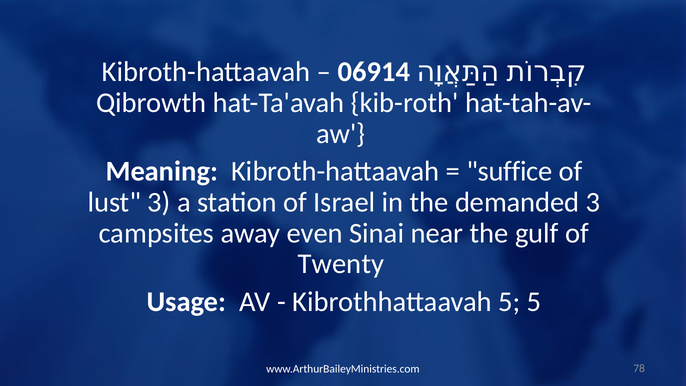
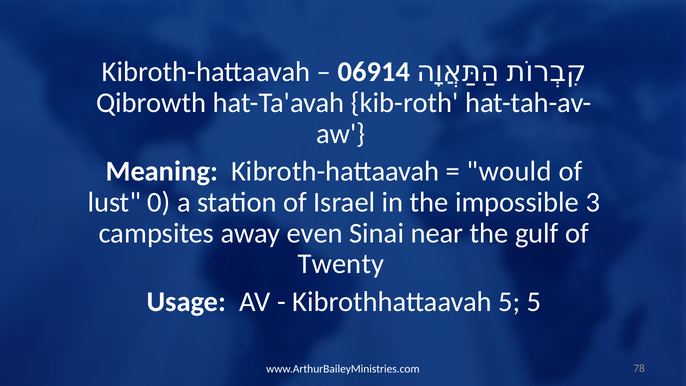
suffice: suffice -> would
lust 3: 3 -> 0
demanded: demanded -> impossible
